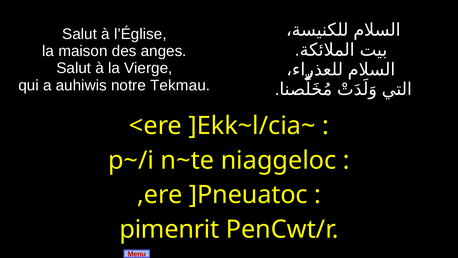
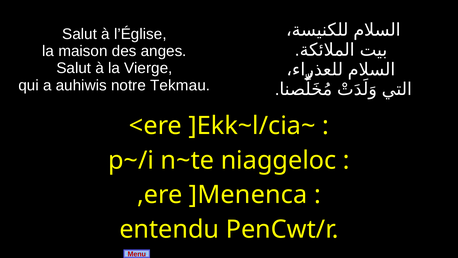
]Pneuatoc: ]Pneuatoc -> ]Menenca
pimenrit: pimenrit -> entendu
